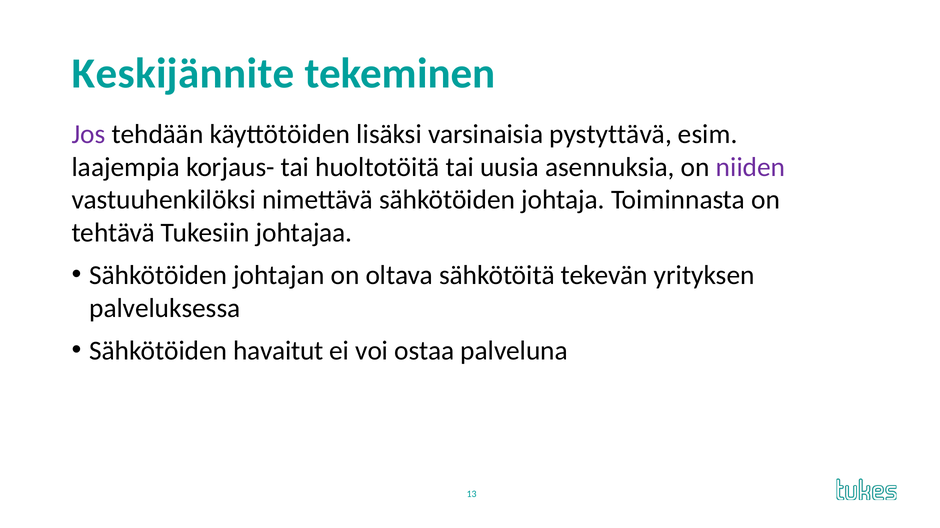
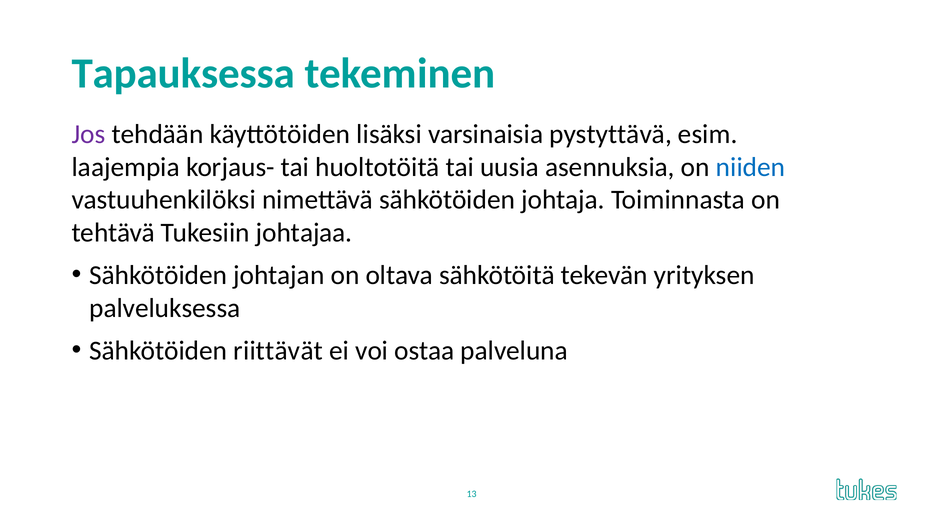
Keskijännite: Keskijännite -> Tapauksessa
niiden colour: purple -> blue
havaitut: havaitut -> riittävät
